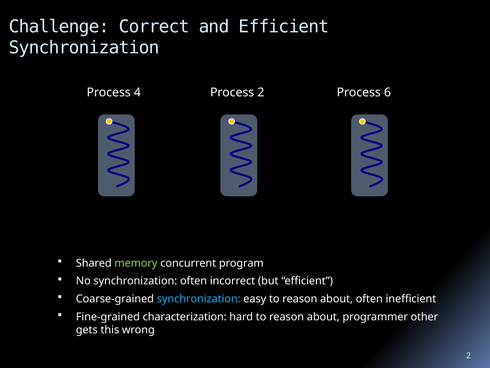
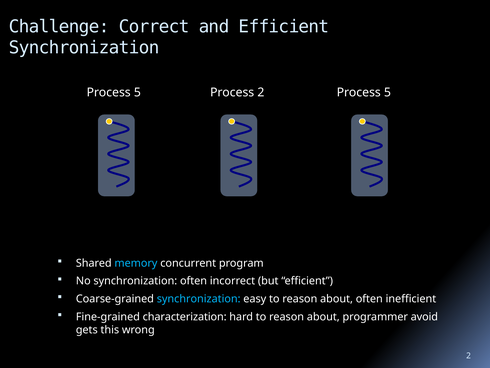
4 at (137, 92): 4 -> 5
Process 2 Process 6: 6 -> 5
memory colour: light green -> light blue
other: other -> avoid
